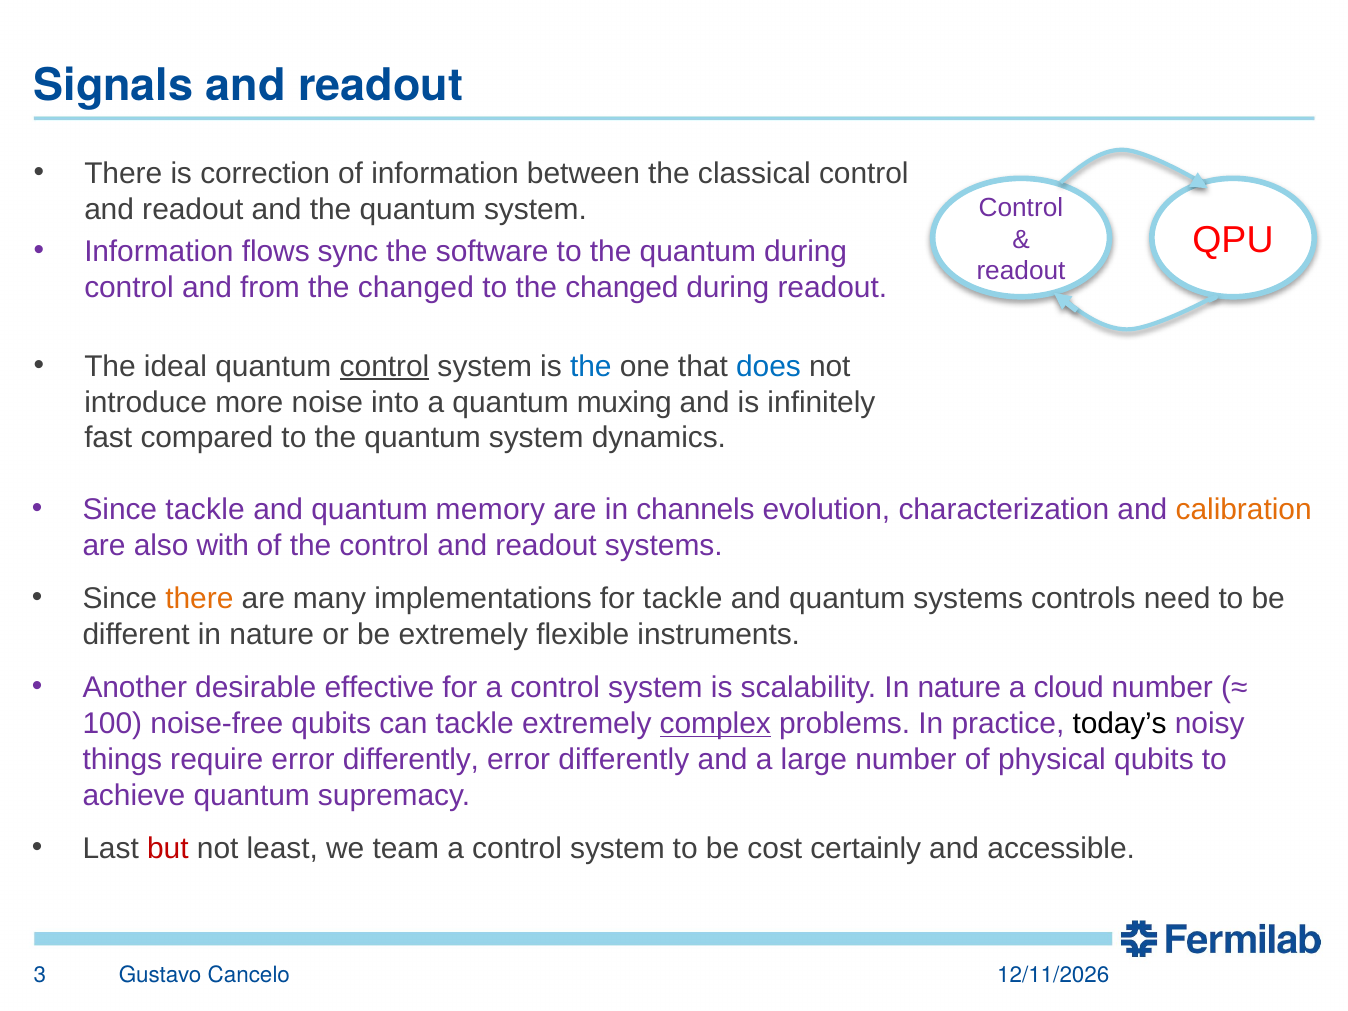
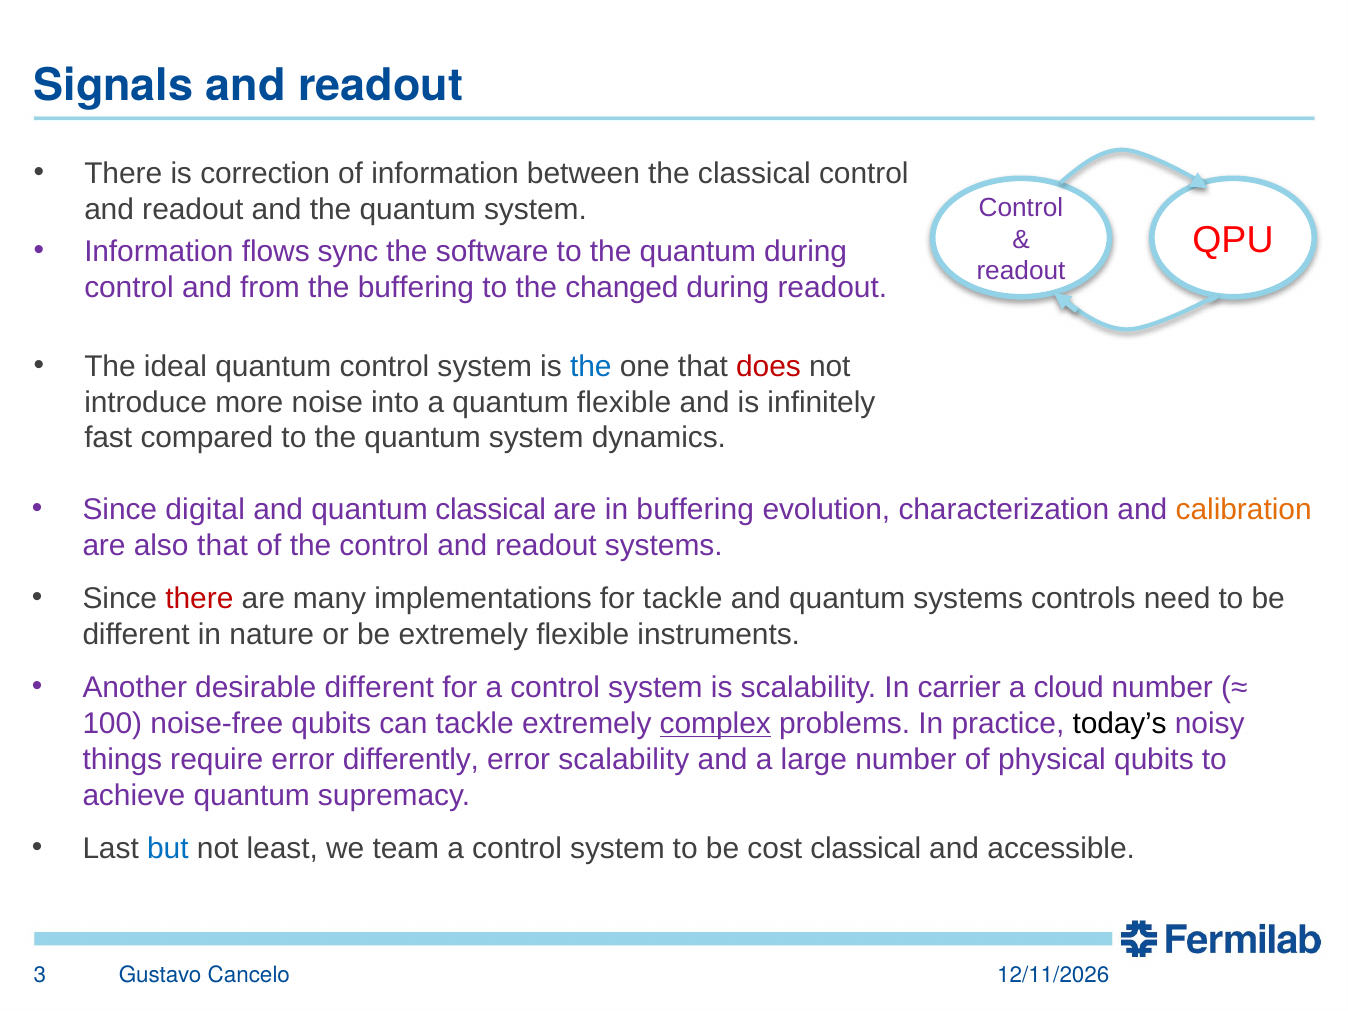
from the changed: changed -> buffering
control at (385, 366) underline: present -> none
does colour: blue -> red
quantum muxing: muxing -> flexible
Since tackle: tackle -> digital
quantum memory: memory -> classical
in channels: channels -> buffering
also with: with -> that
there at (199, 599) colour: orange -> red
desirable effective: effective -> different
scalability In nature: nature -> carrier
differently at (624, 760): differently -> scalability
but colour: red -> blue
cost certainly: certainly -> classical
